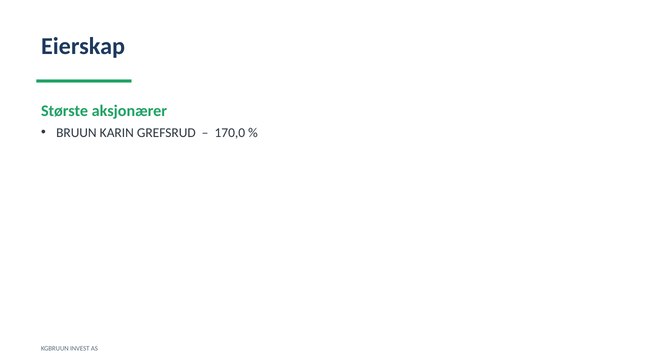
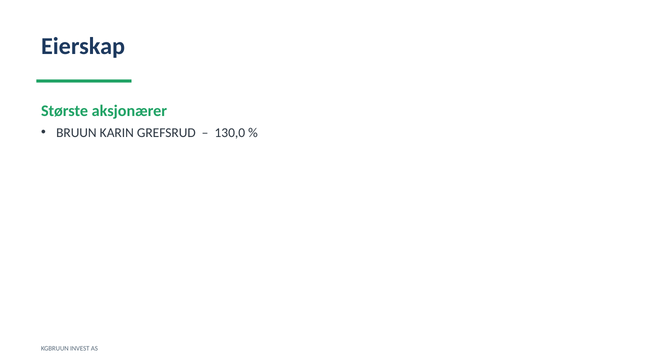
170,0: 170,0 -> 130,0
